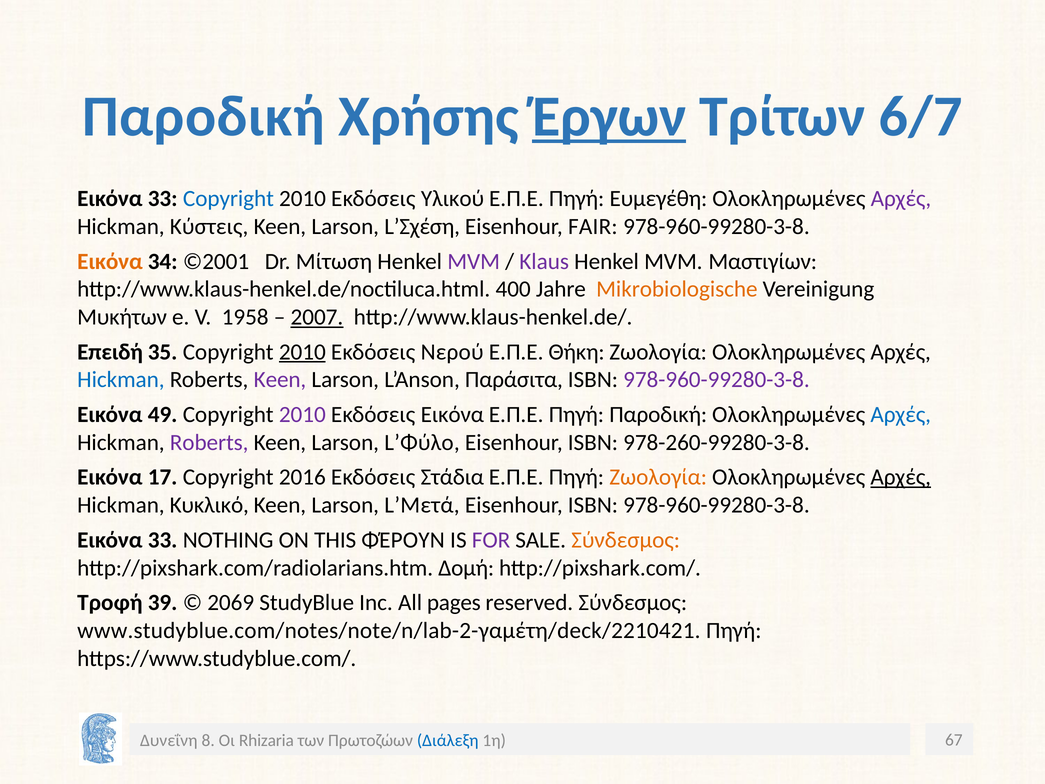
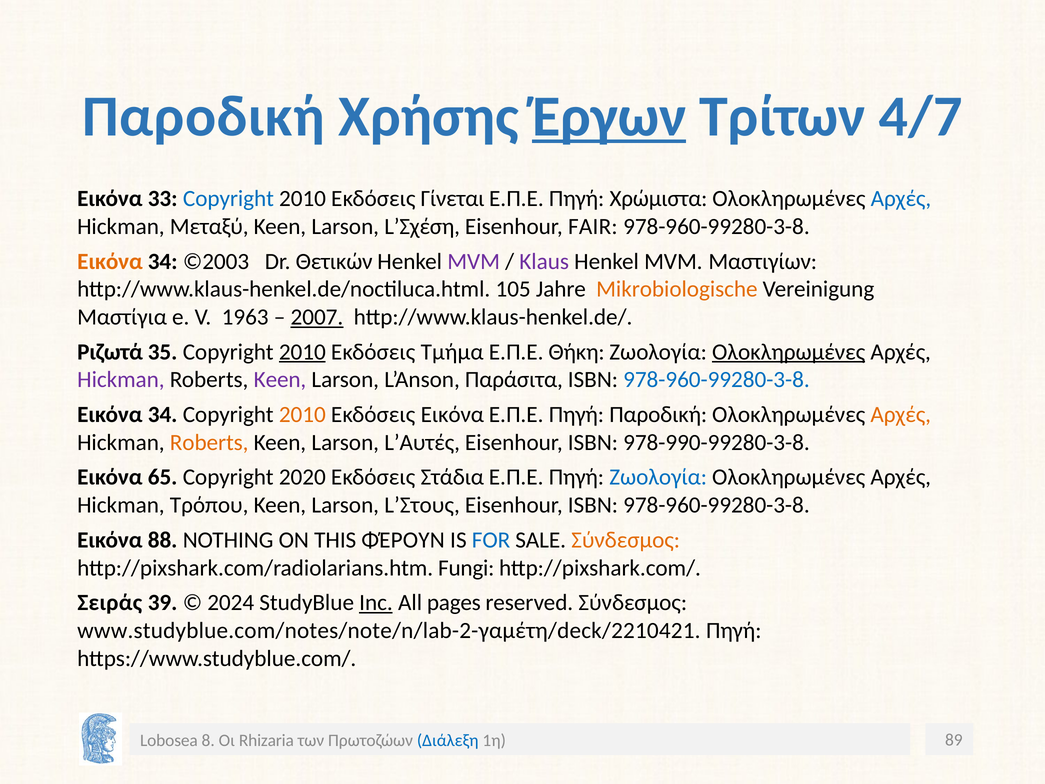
6/7: 6/7 -> 4/7
Υλικού: Υλικού -> Γίνεται
Ευμεγέθη: Ευμεγέθη -> Χρώμιστα
Αρχές at (901, 199) colour: purple -> blue
Κύστεις: Κύστεις -> Μεταξύ
©2001: ©2001 -> ©2003
Μίτωση: Μίτωση -> Θετικών
400: 400 -> 105
Μυκήτων: Μυκήτων -> Μαστίγια
1958: 1958 -> 1963
Επειδή: Επειδή -> Ριζωτά
Νερού: Νερού -> Τμήμα
Ολοκληρωμένες at (789, 352) underline: none -> present
Hickman at (121, 380) colour: blue -> purple
978-960-99280-3-8 at (716, 380) colour: purple -> blue
49 at (163, 414): 49 -> 34
2010 at (302, 414) colour: purple -> orange
Αρχές at (901, 414) colour: blue -> orange
Roberts at (209, 442) colour: purple -> orange
L’Φύλο: L’Φύλο -> L’Αυτές
978-260-99280-3-8: 978-260-99280-3-8 -> 978-990-99280-3-8
17: 17 -> 65
2016: 2016 -> 2020
Ζωολογία at (658, 477) colour: orange -> blue
Αρχές at (901, 477) underline: present -> none
Κυκλικό: Κυκλικό -> Τρόπου
L’Μετά: L’Μετά -> L’Στους
33 at (163, 540): 33 -> 88
FOR colour: purple -> blue
Δομή: Δομή -> Fungi
Τροφή: Τροφή -> Σειράς
2069: 2069 -> 2024
Inc underline: none -> present
Δυνεΐνη: Δυνεΐνη -> Lobosea
67: 67 -> 89
